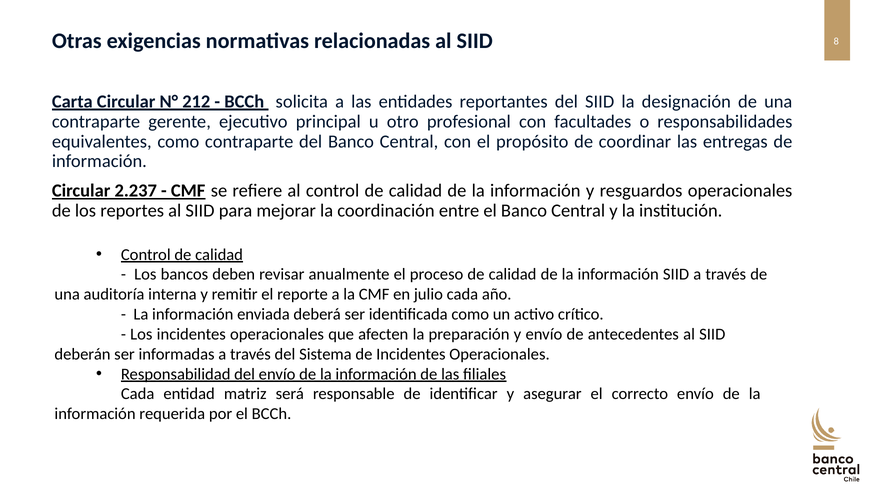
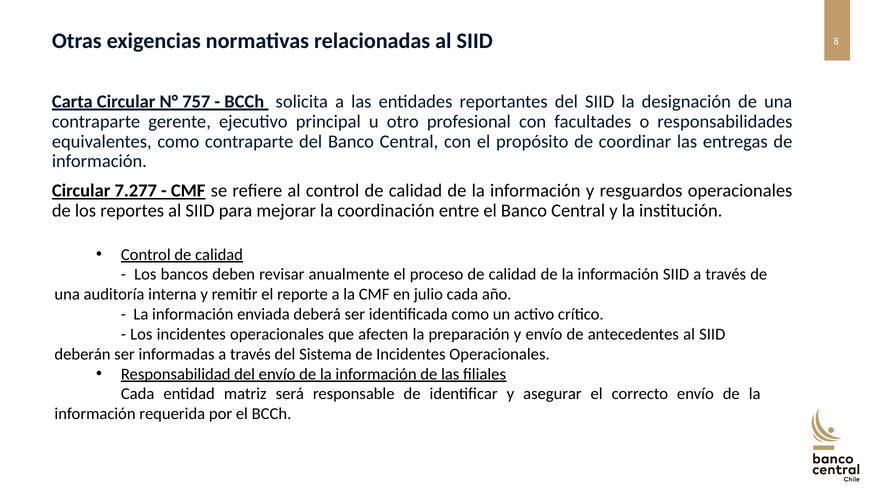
212: 212 -> 757
2.237: 2.237 -> 7.277
